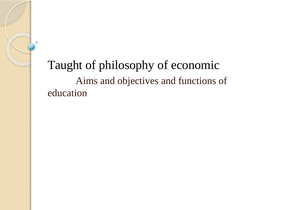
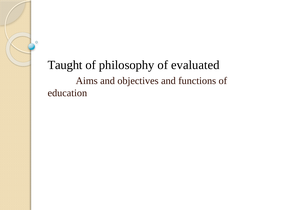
economic: economic -> evaluated
